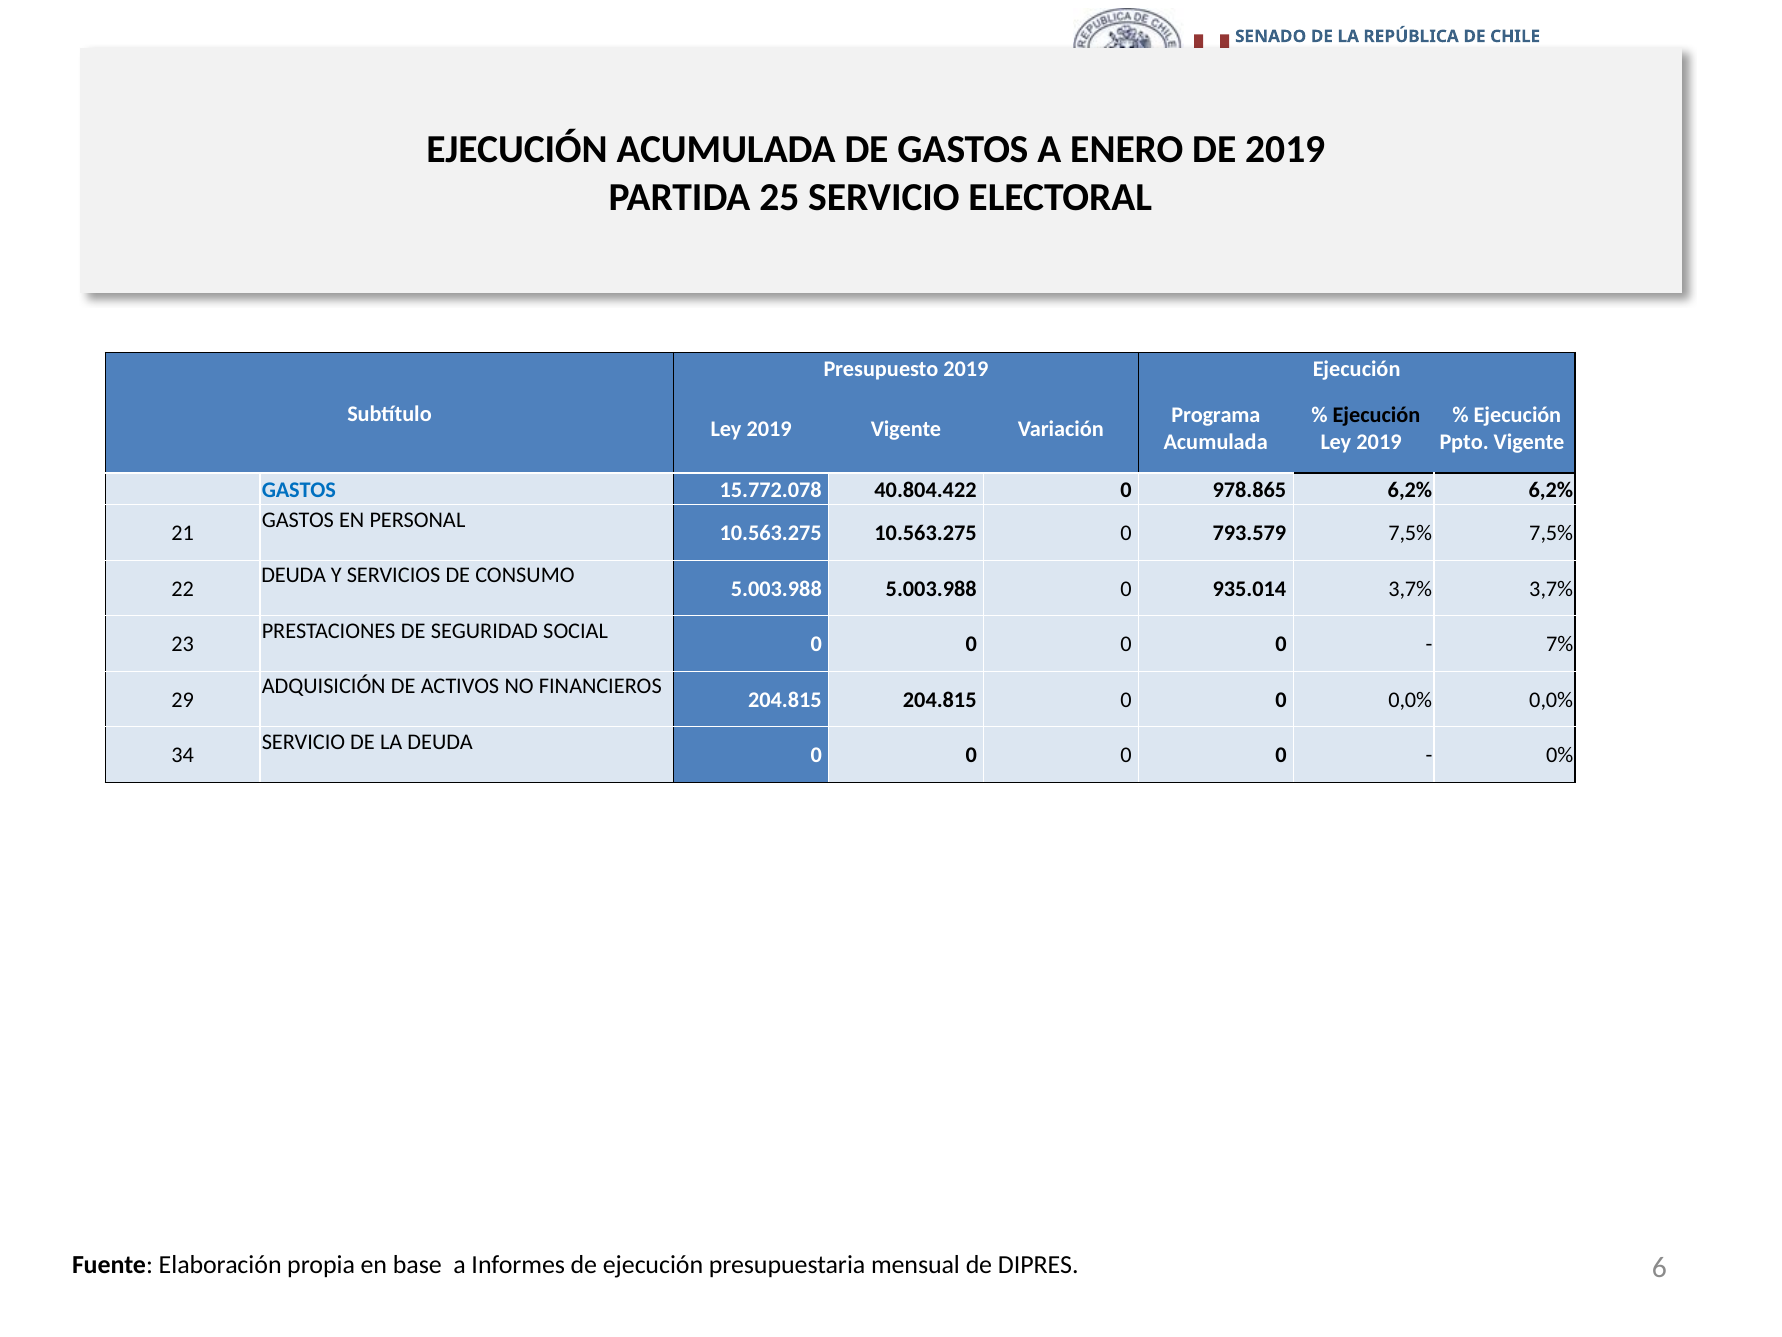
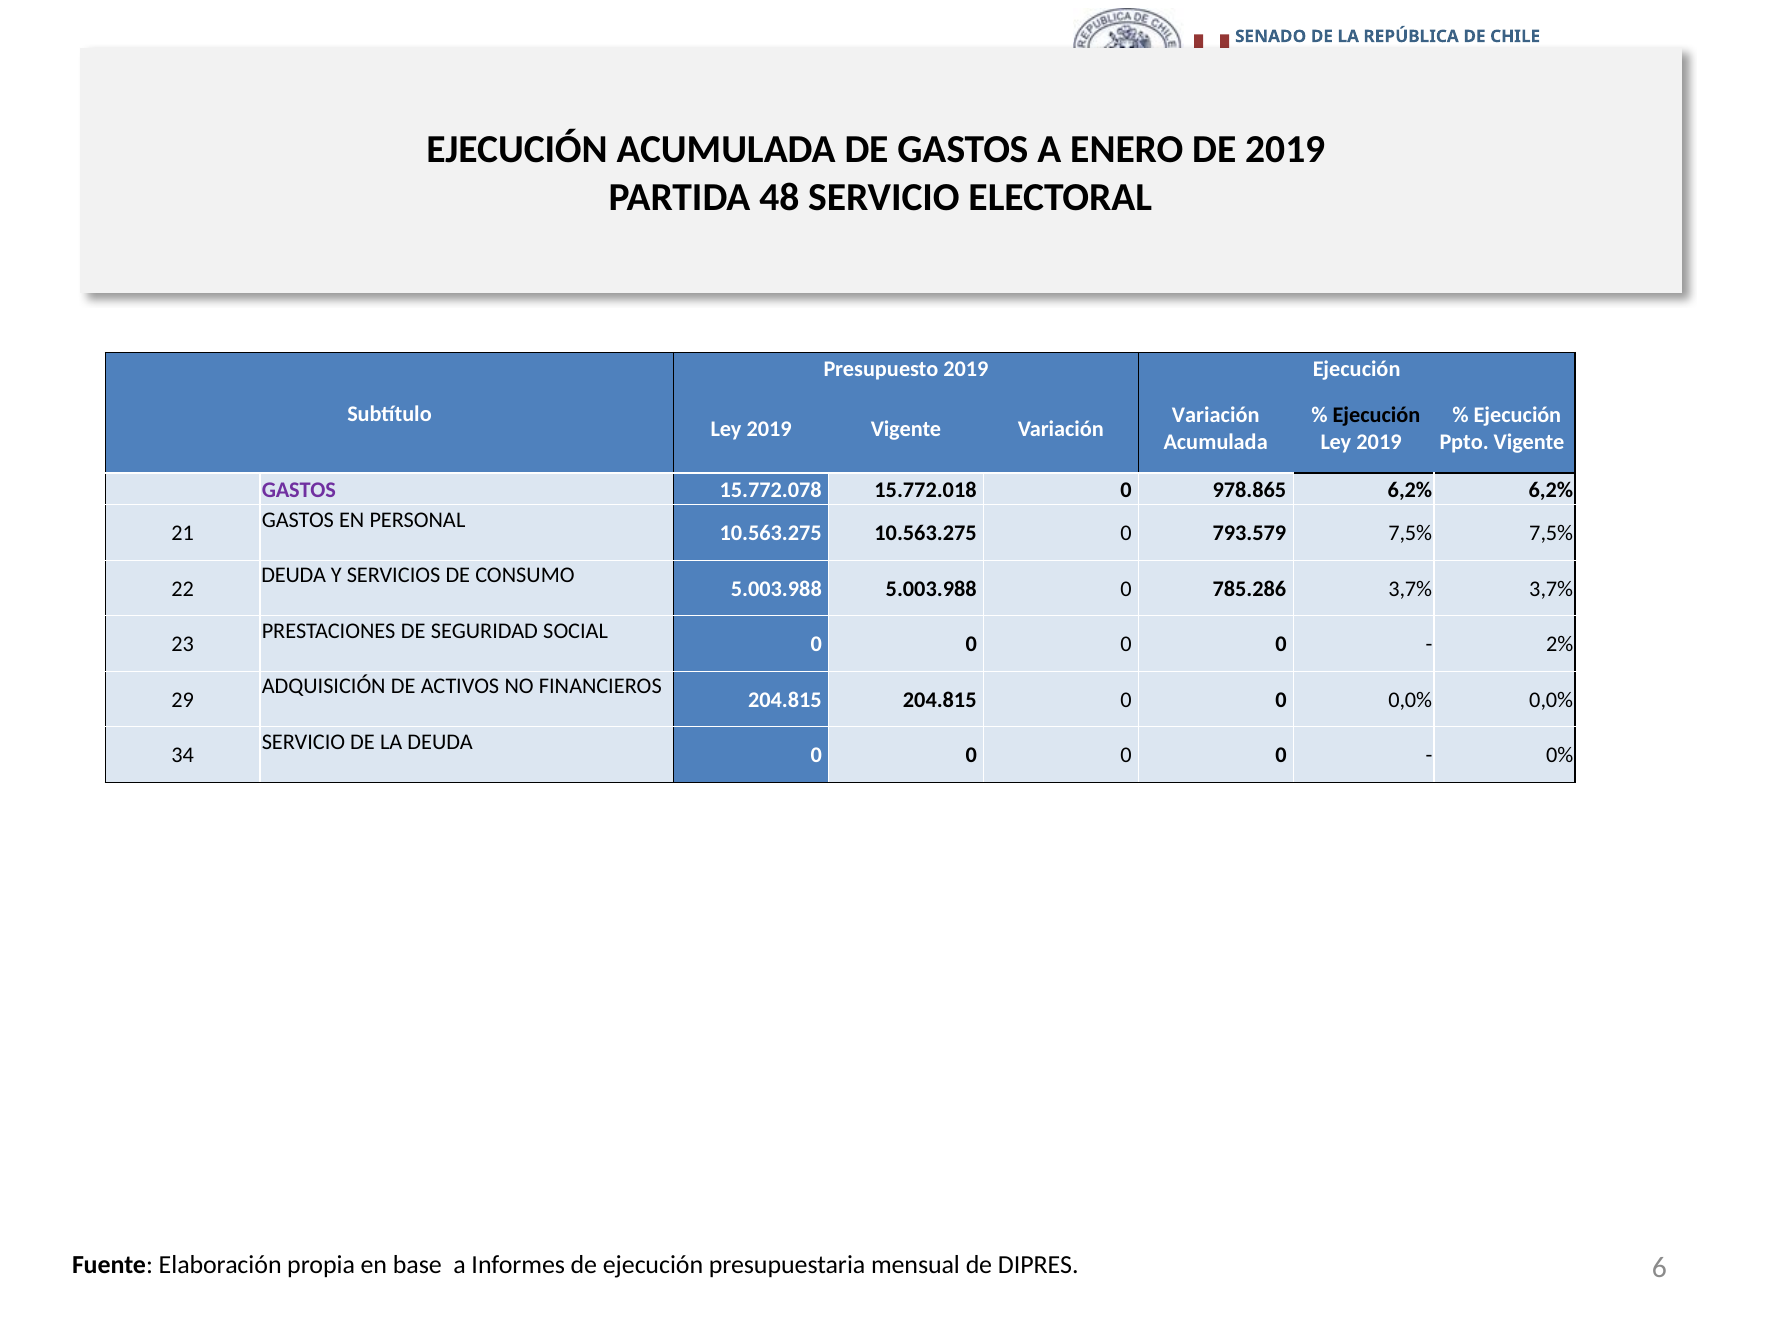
25: 25 -> 48
Programa at (1216, 415): Programa -> Variación
GASTOS at (299, 490) colour: blue -> purple
40.804.422: 40.804.422 -> 15.772.018
935.014: 935.014 -> 785.286
7%: 7% -> 2%
